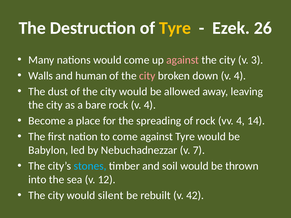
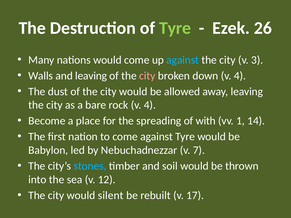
Tyre at (175, 28) colour: yellow -> light green
against at (183, 60) colour: pink -> light blue
and human: human -> leaving
of rock: rock -> with
vv 4: 4 -> 1
42: 42 -> 17
